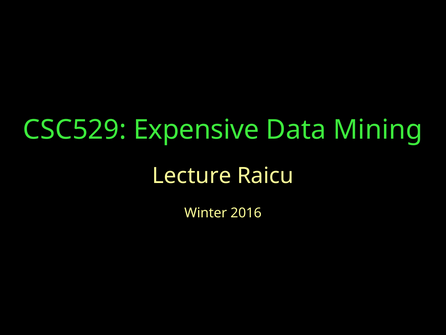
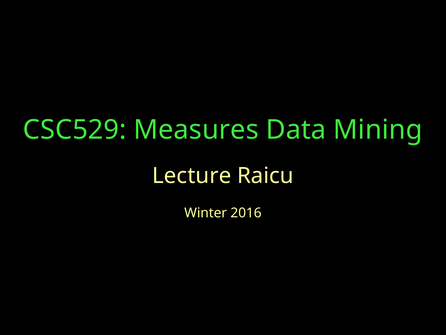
Expensive: Expensive -> Measures
